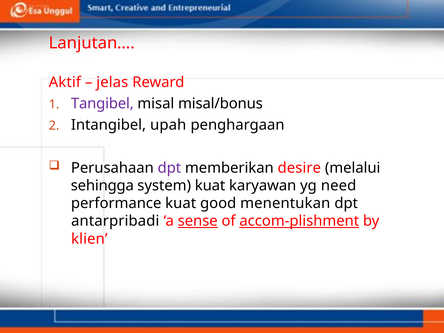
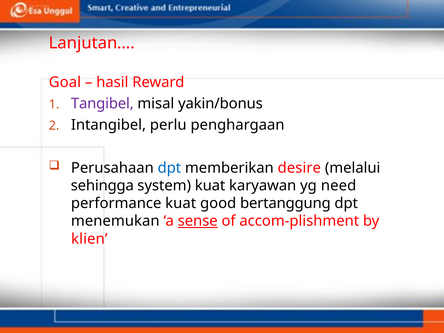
Aktif: Aktif -> Goal
jelas: jelas -> hasil
misal/bonus: misal/bonus -> yakin/bonus
upah: upah -> perlu
dpt at (169, 168) colour: purple -> blue
menentukan: menentukan -> bertanggung
antarpribadi: antarpribadi -> menemukan
accom-plishment underline: present -> none
